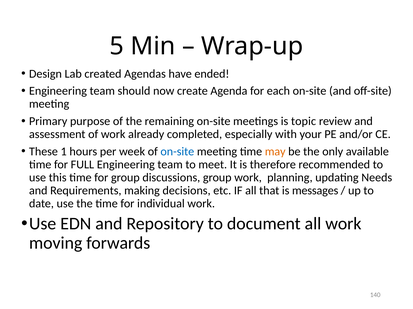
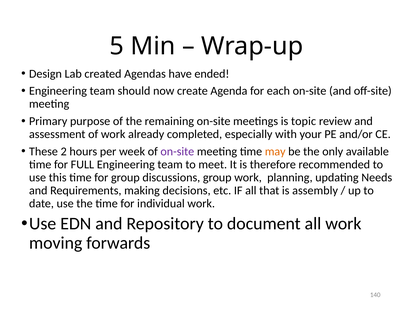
1: 1 -> 2
on-site at (177, 152) colour: blue -> purple
messages: messages -> assembly
